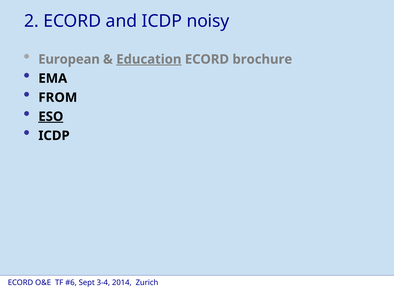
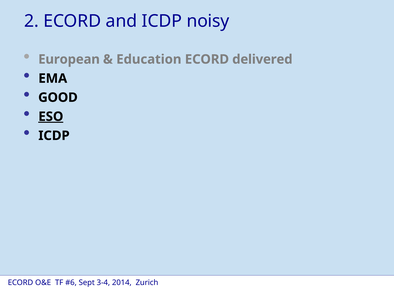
Education at (149, 59) underline: present -> none
brochure: brochure -> delivered
FROM: FROM -> GOOD
